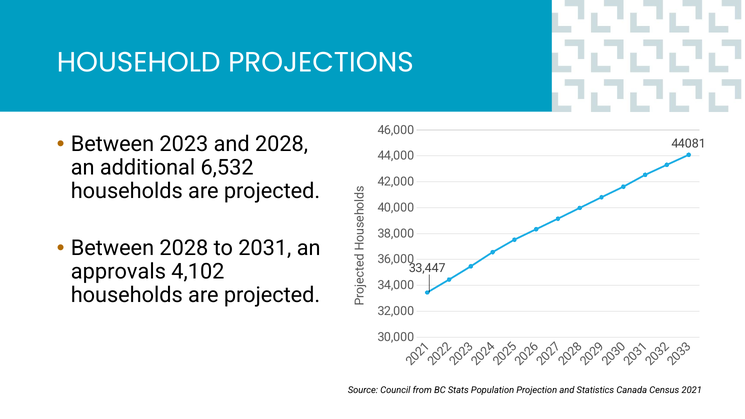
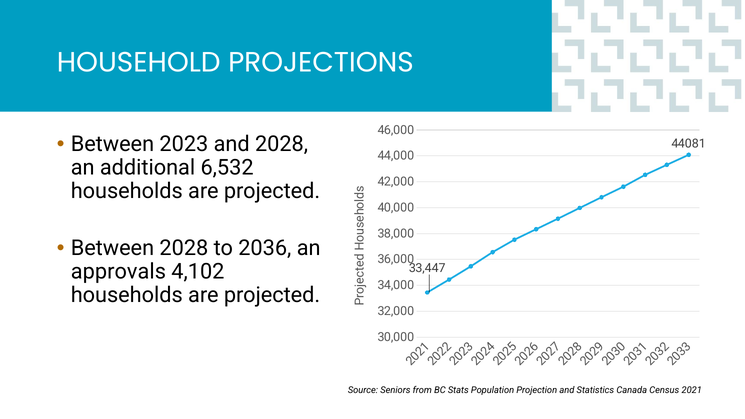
2031: 2031 -> 2036
Council: Council -> Seniors
